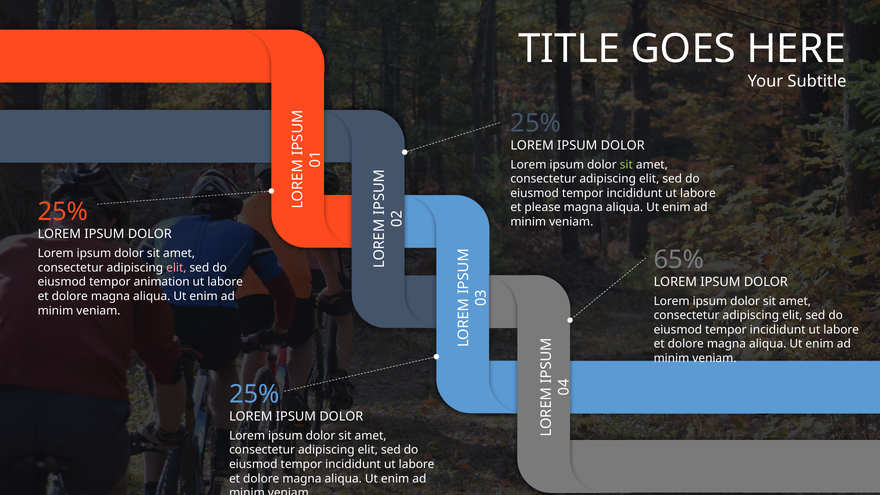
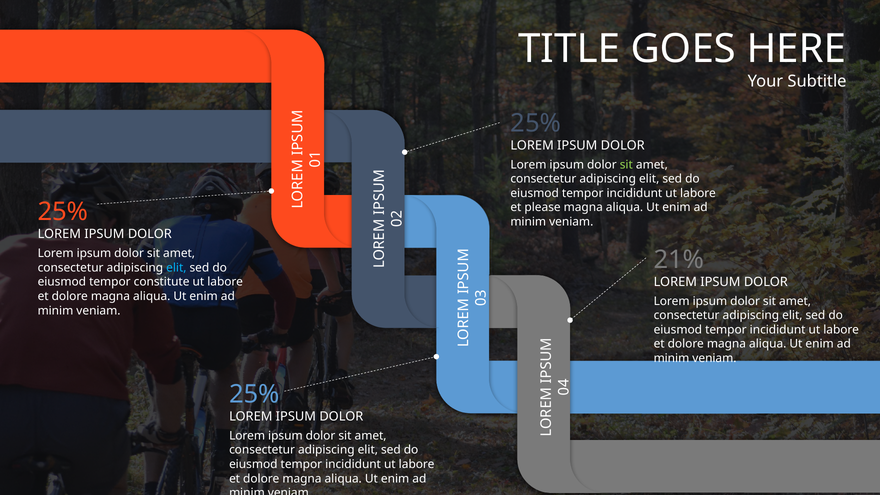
65%: 65% -> 21%
elit at (176, 268) colour: pink -> light blue
animation: animation -> constitute
